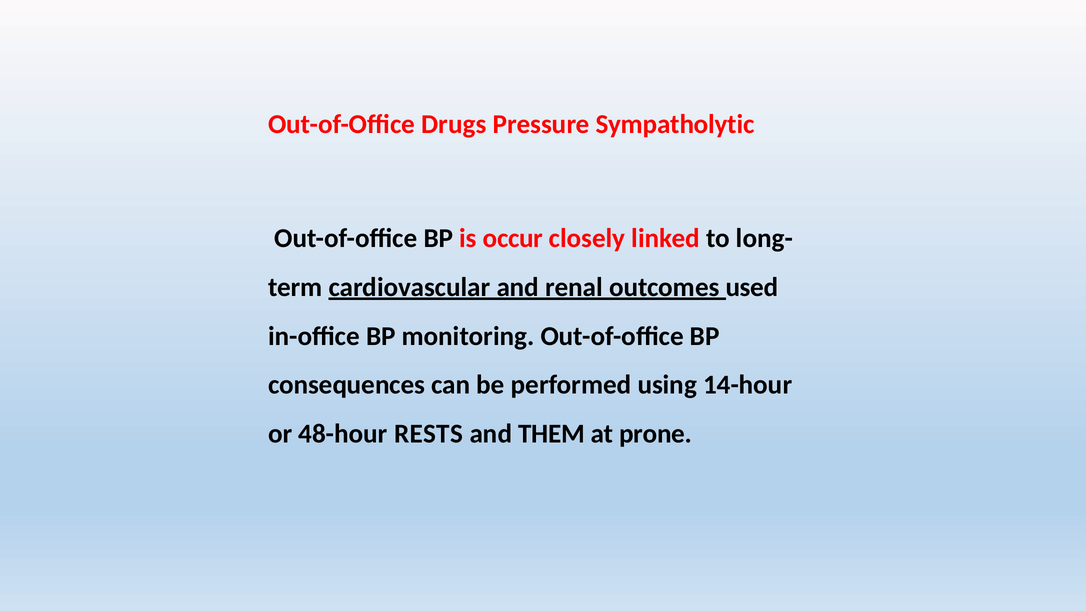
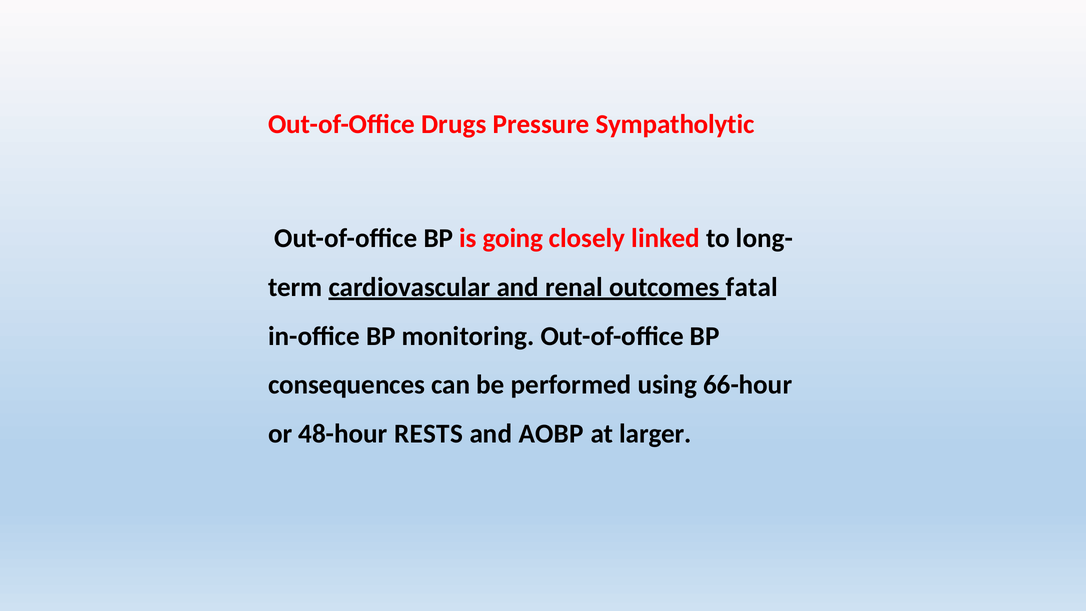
occur: occur -> going
used: used -> fatal
14-hour: 14-hour -> 66-hour
THEM: THEM -> AOBP
prone: prone -> larger
